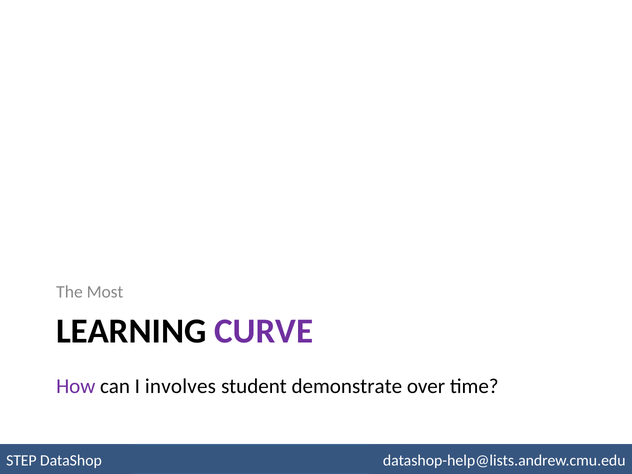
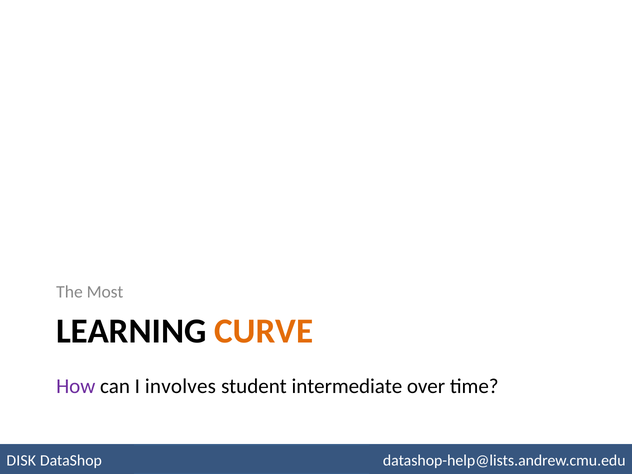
CURVE colour: purple -> orange
demonstrate: demonstrate -> intermediate
STEP: STEP -> DISK
